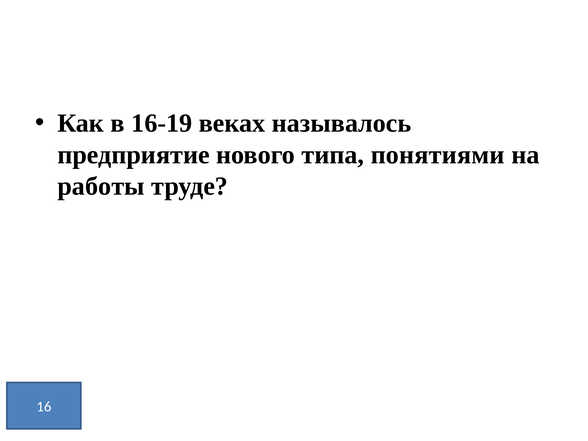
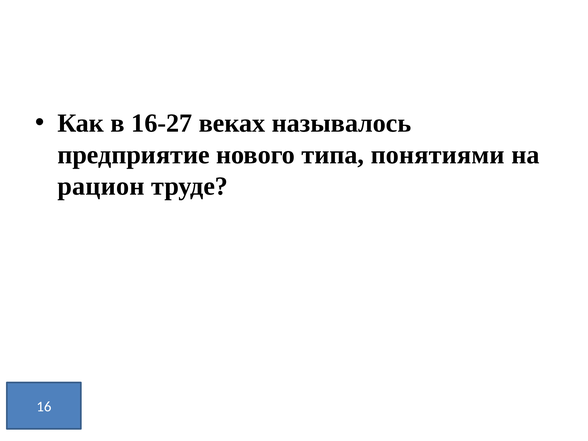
16-19: 16-19 -> 16-27
работы: работы -> рацион
